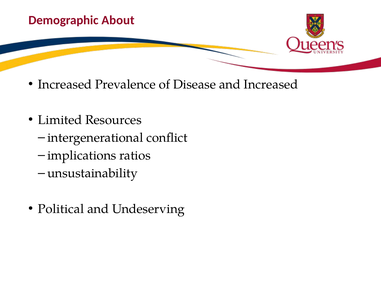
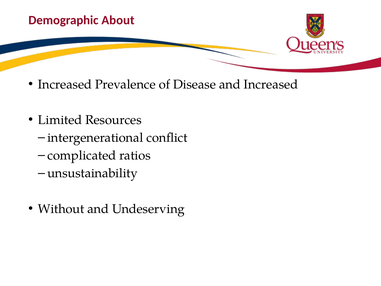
implications: implications -> complicated
Political: Political -> Without
